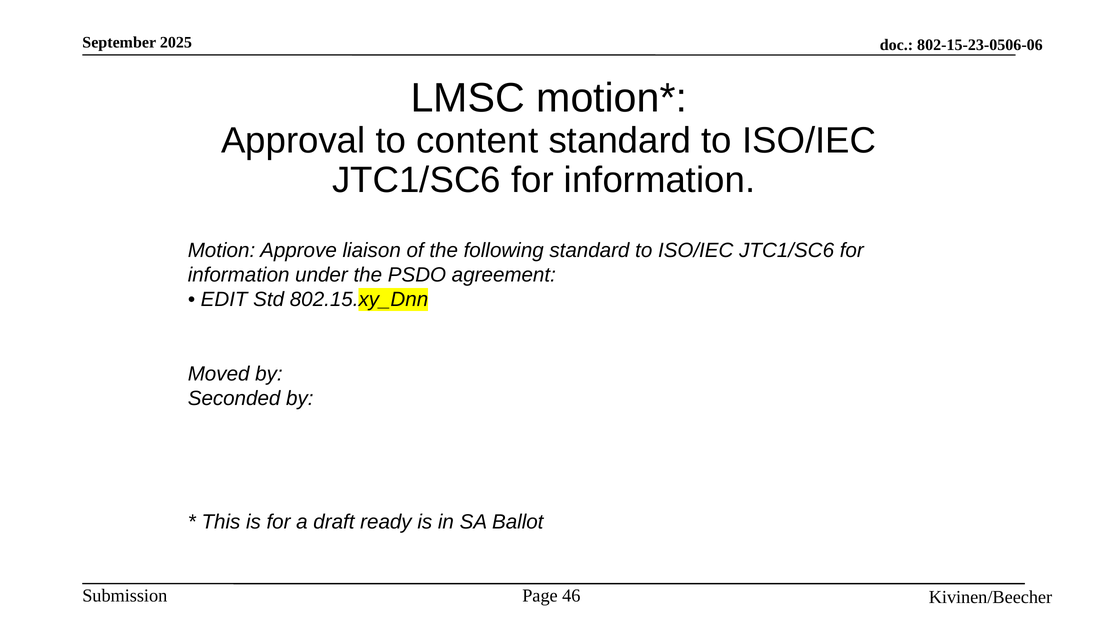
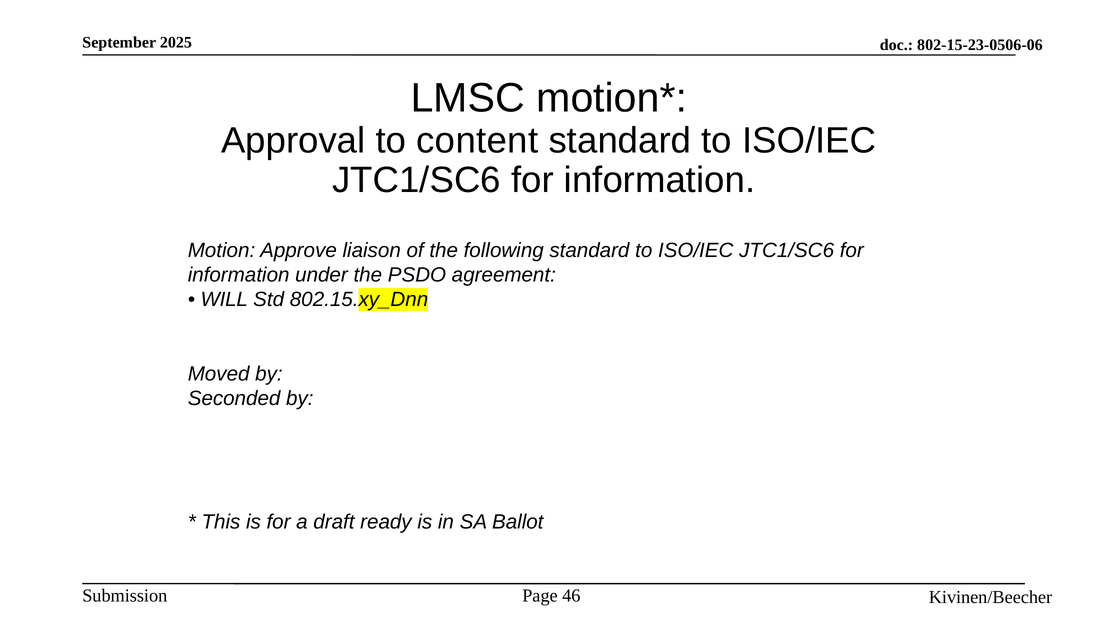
EDIT: EDIT -> WILL
